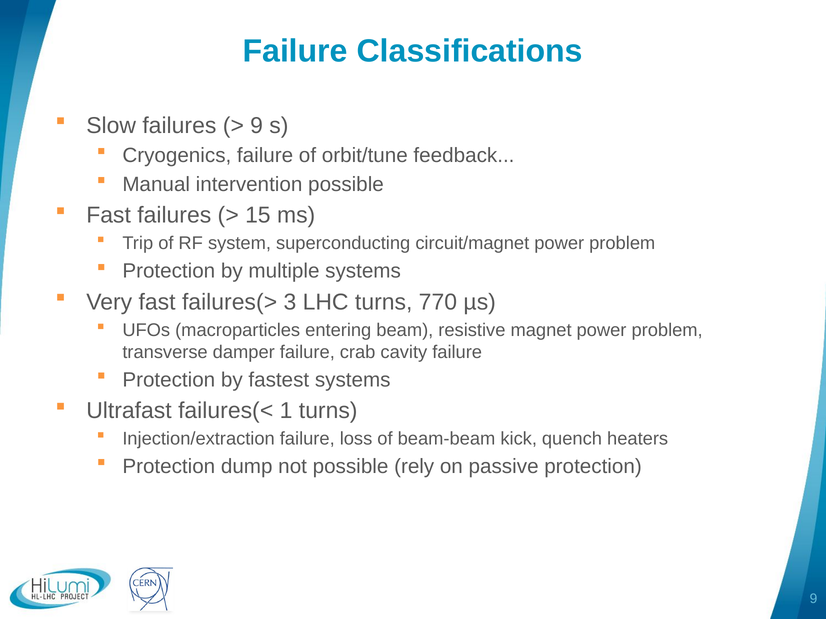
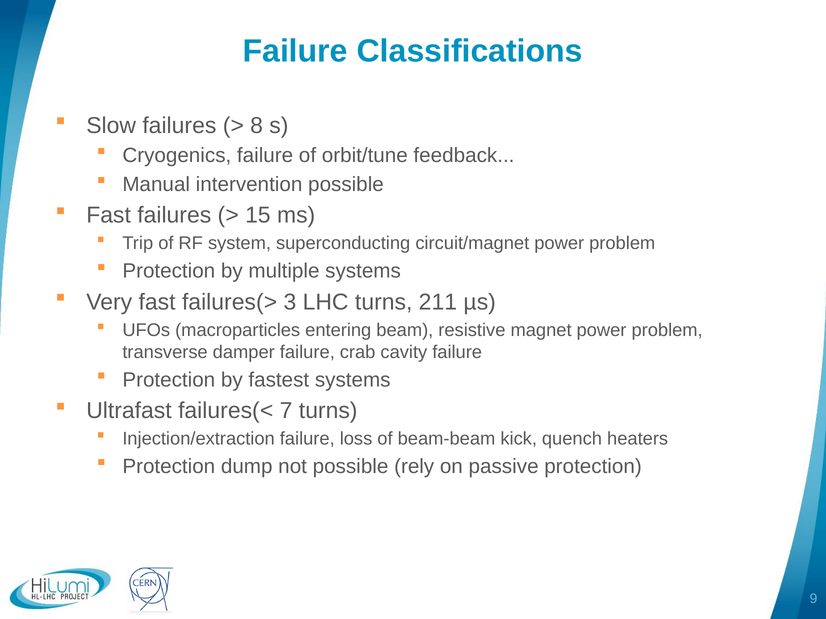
9 at (257, 126): 9 -> 8
770: 770 -> 211
1: 1 -> 7
